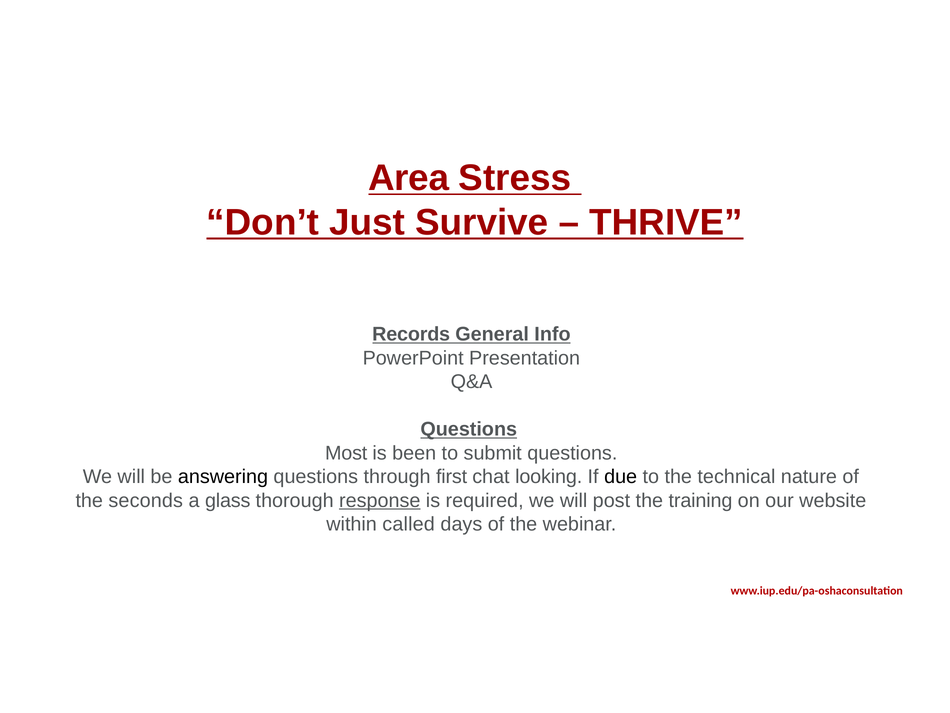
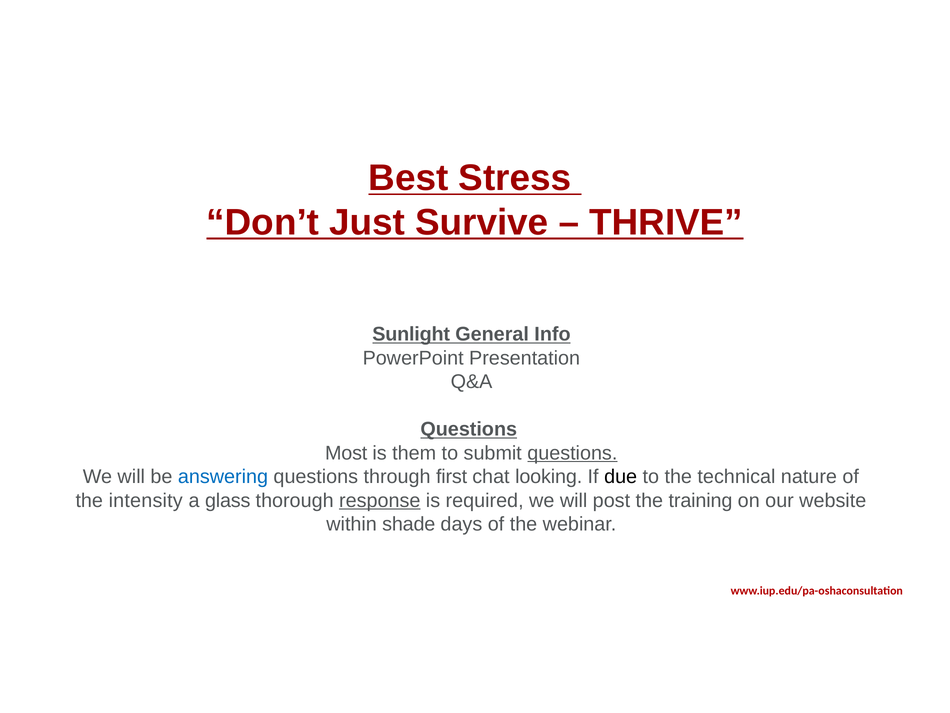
Area: Area -> Best
Records: Records -> Sunlight
been: been -> them
questions at (572, 453) underline: none -> present
answering colour: black -> blue
seconds: seconds -> intensity
called: called -> shade
